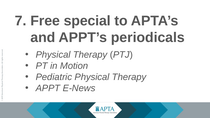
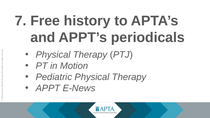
special: special -> history
